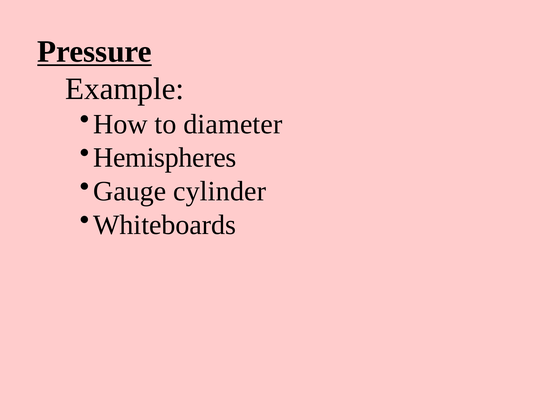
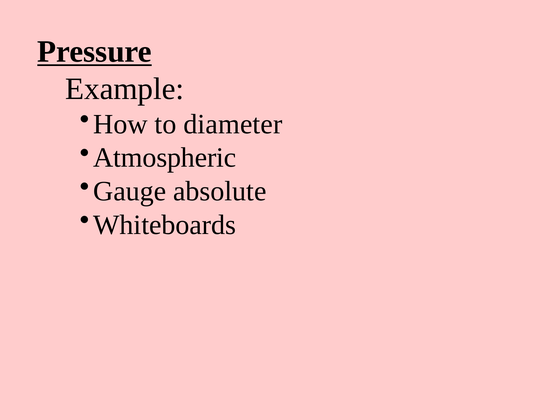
Hemispheres: Hemispheres -> Atmospheric
cylinder: cylinder -> absolute
